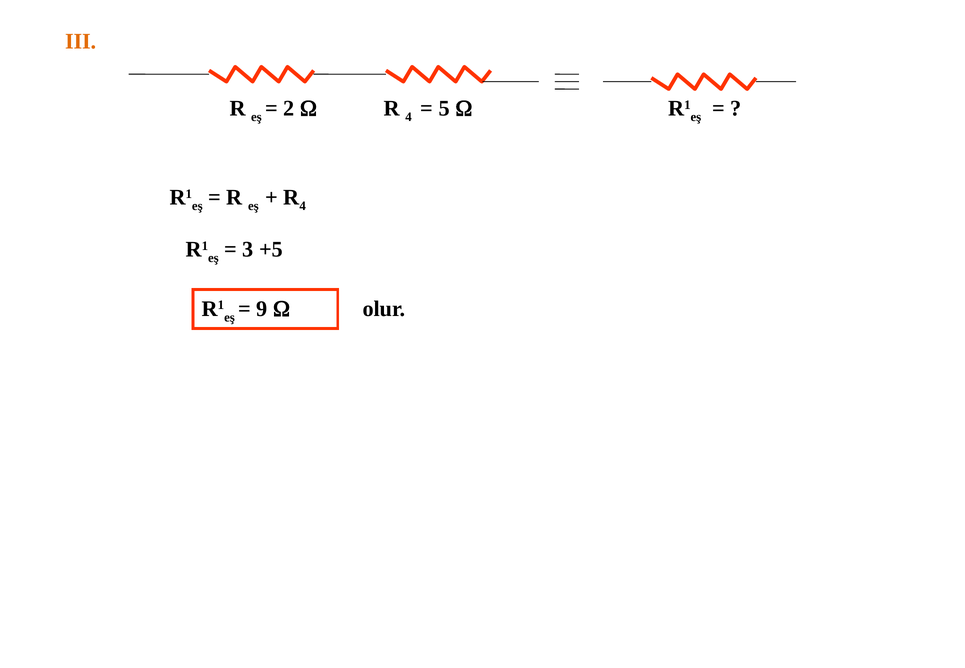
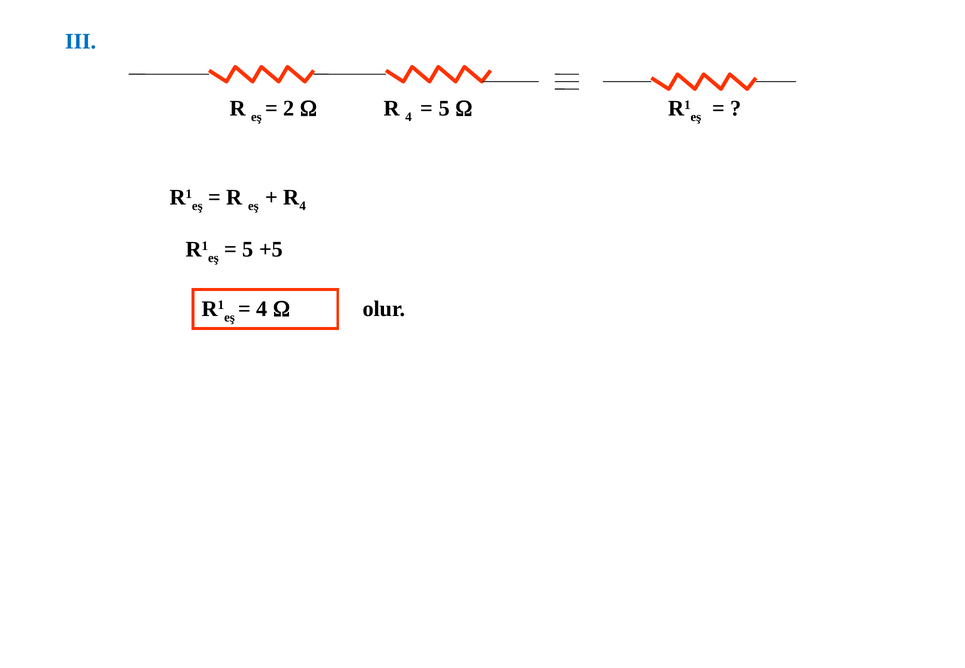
III colour: orange -> blue
3 at (248, 249): 3 -> 5
9 at (262, 309): 9 -> 4
